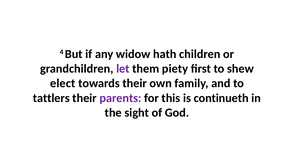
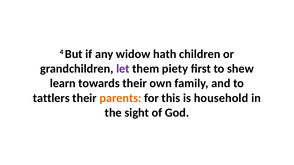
elect: elect -> learn
parents colour: purple -> orange
continueth: continueth -> household
